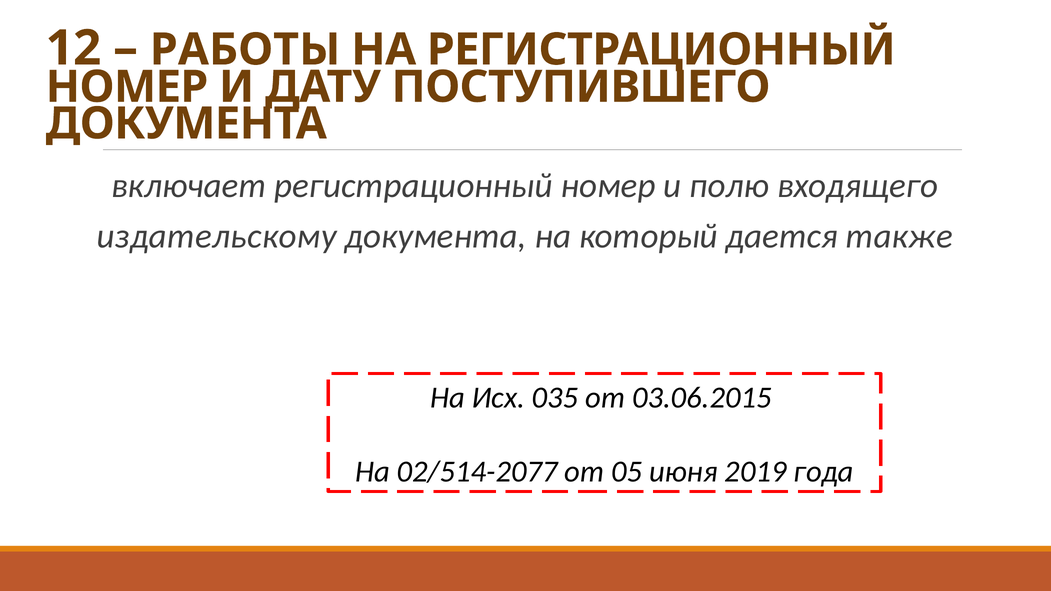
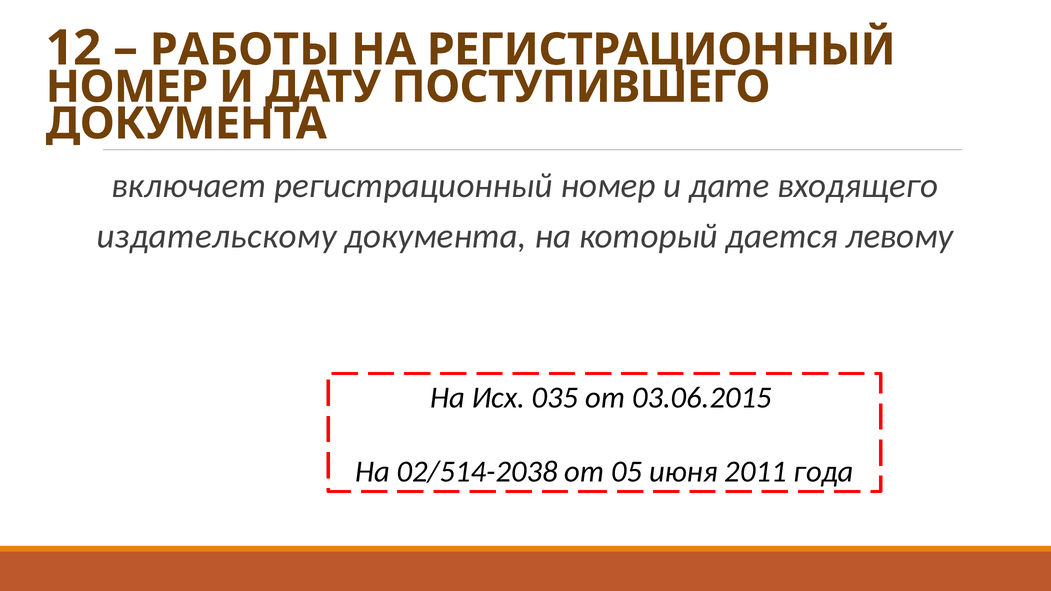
полю: полю -> дате
также: также -> левому
02/514-2077: 02/514-2077 -> 02/514-2038
2019: 2019 -> 2011
